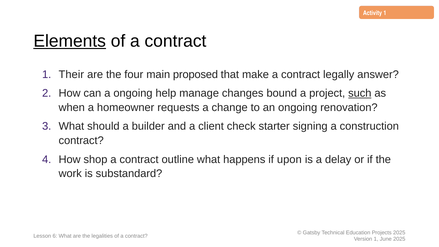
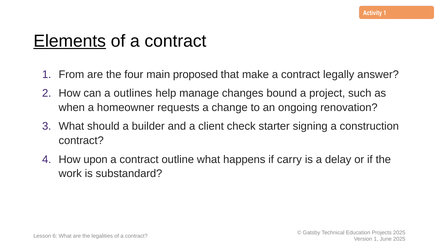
Their: Their -> From
a ongoing: ongoing -> outlines
such underline: present -> none
shop: shop -> upon
upon: upon -> carry
